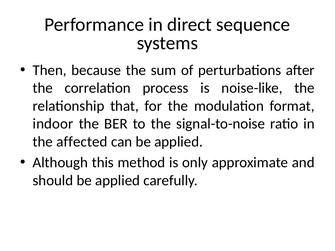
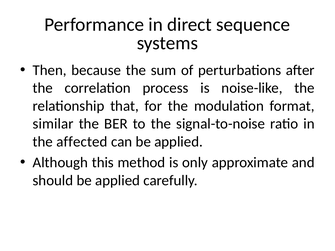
indoor: indoor -> similar
